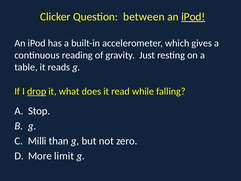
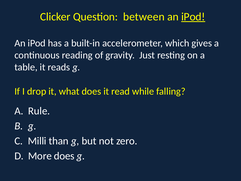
drop underline: present -> none
Stop: Stop -> Rule
More limit: limit -> does
